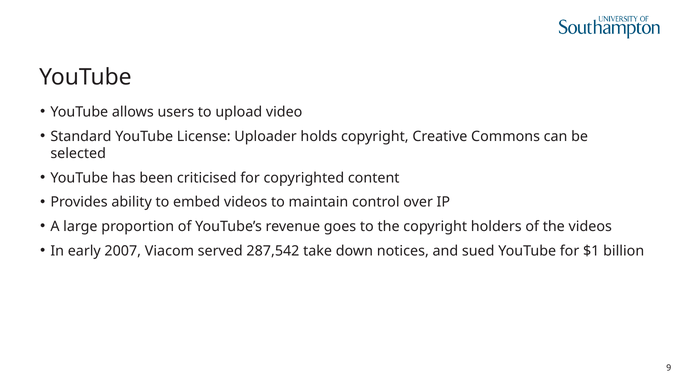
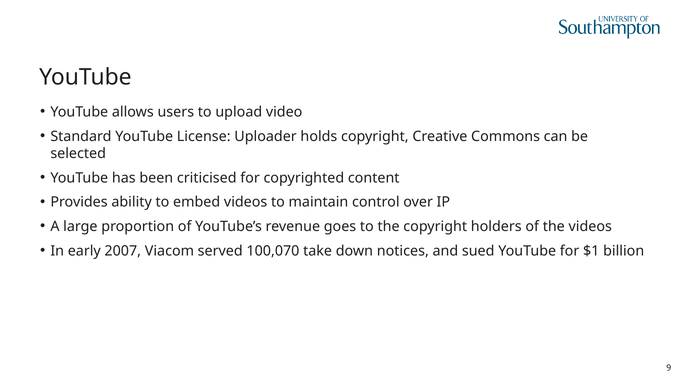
287,542: 287,542 -> 100,070
